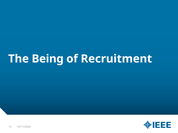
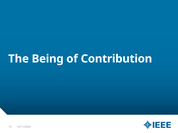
Recruitment: Recruitment -> Contribution
